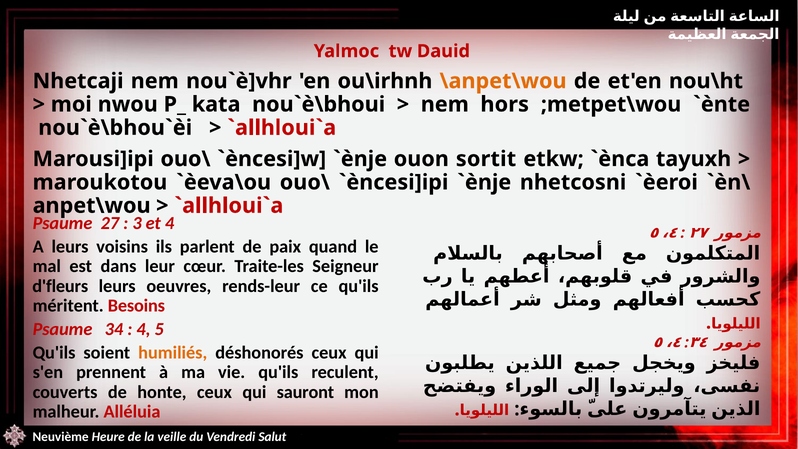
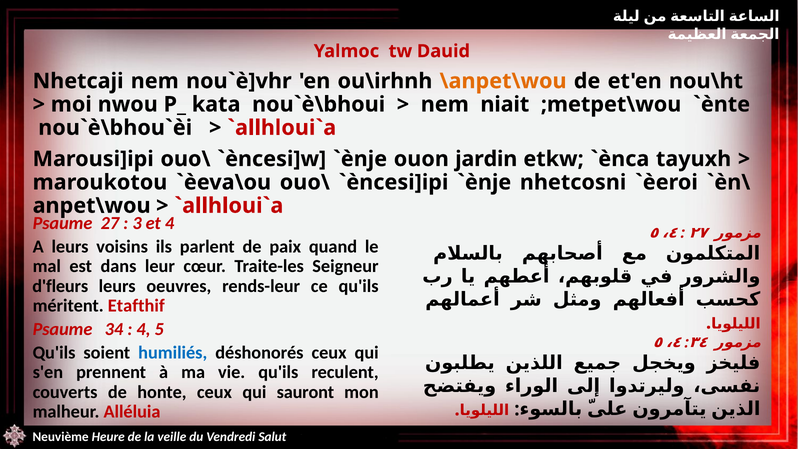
hors: hors -> niait
sortit: sortit -> jardin
Besoins: Besoins -> Etafthif
humiliés colour: orange -> blue
